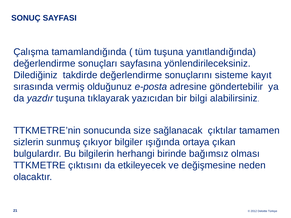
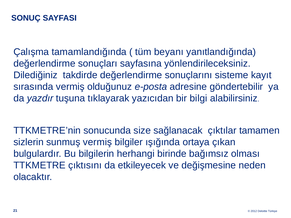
tüm tuşuna: tuşuna -> beyanı
sunmuş çıkıyor: çıkıyor -> vermiş
